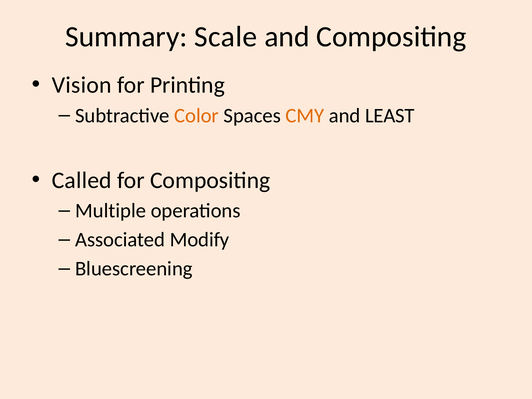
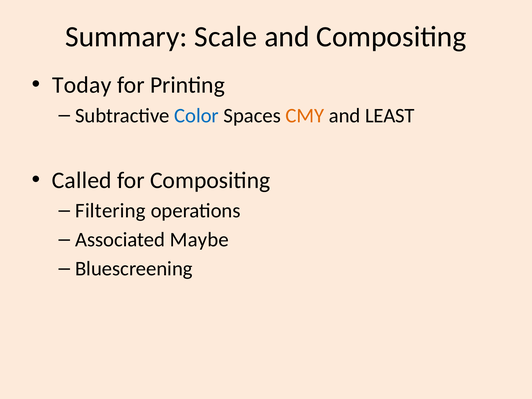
Vision: Vision -> Today
Color colour: orange -> blue
Multiple: Multiple -> Filtering
Modify: Modify -> Maybe
